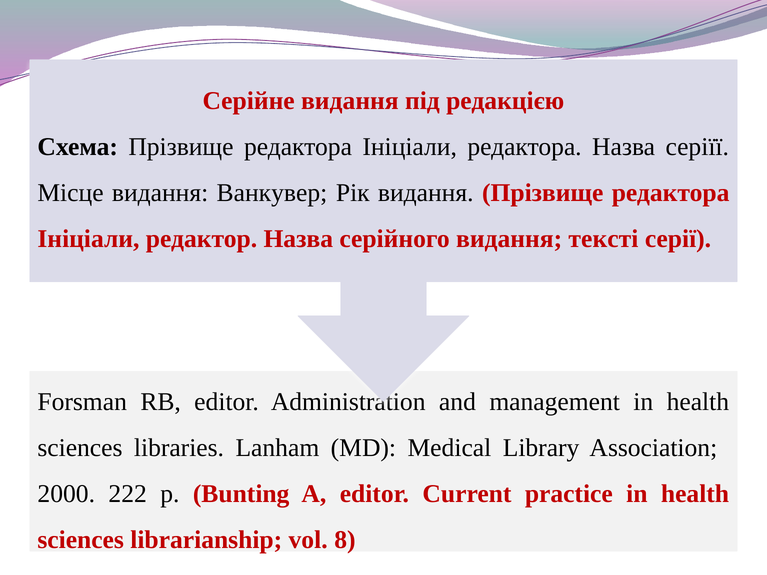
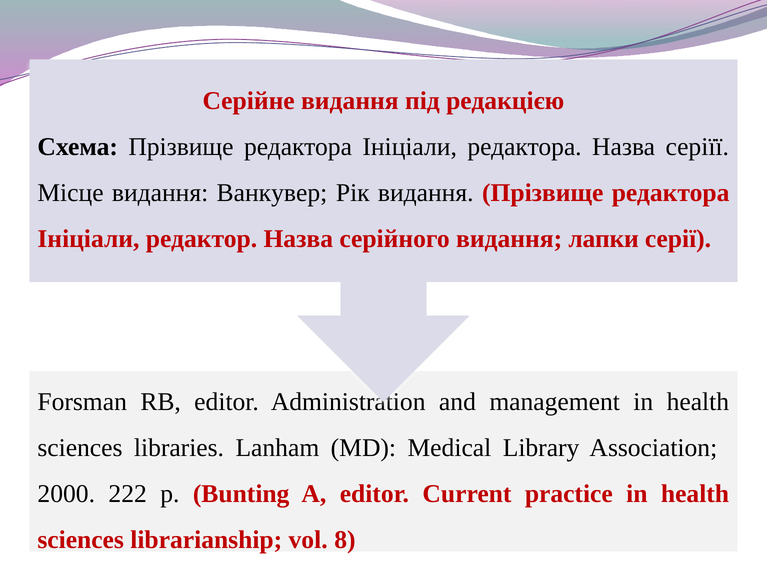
тексті: тексті -> лапки
